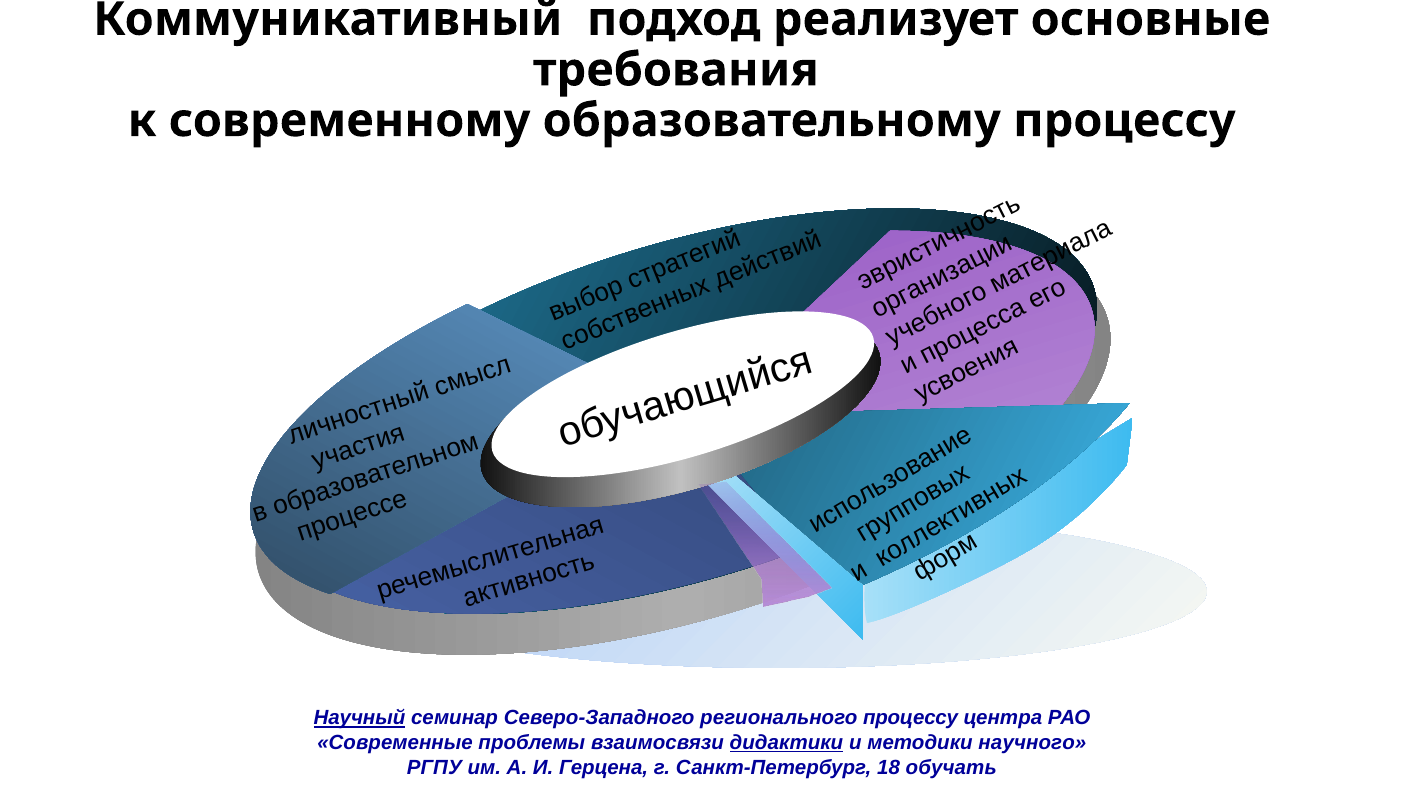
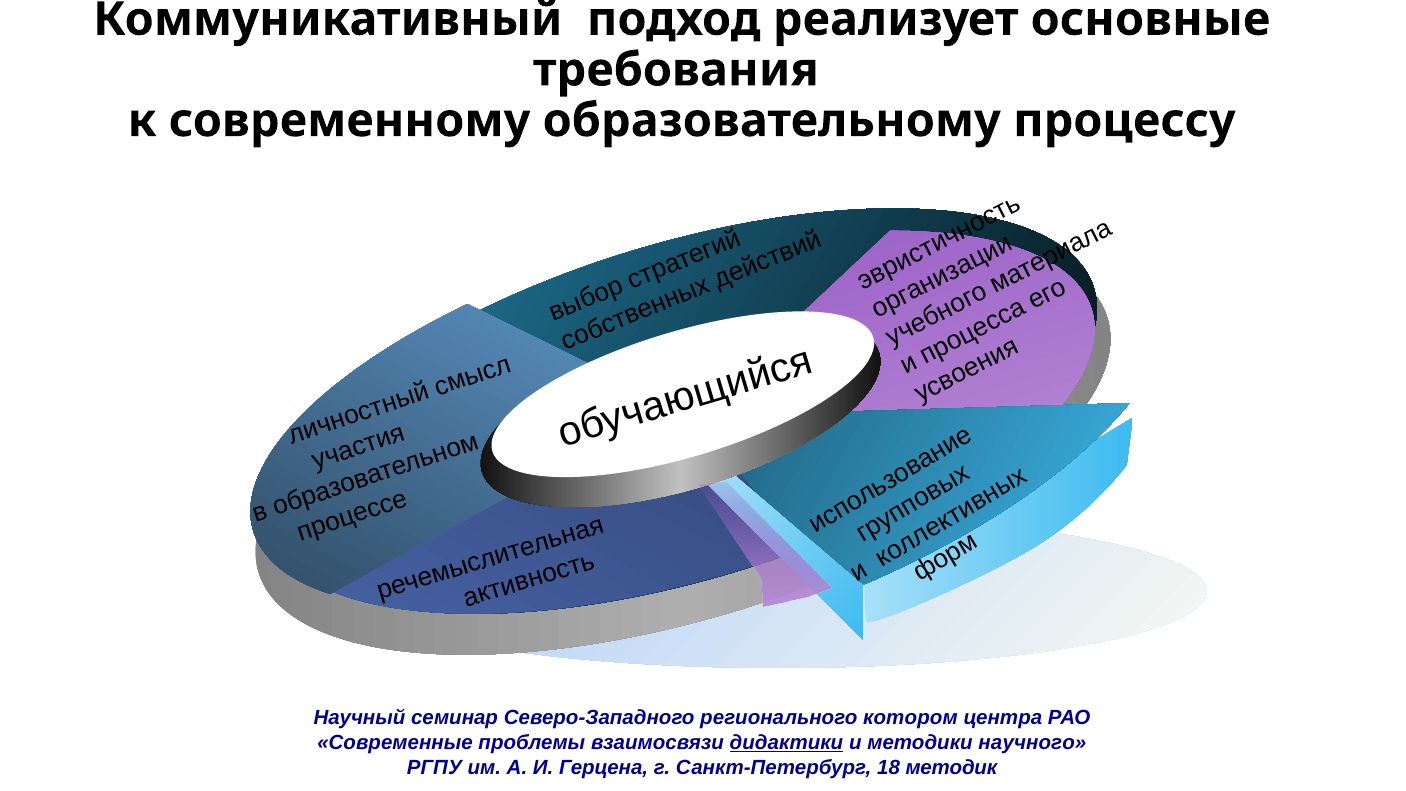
Научный underline: present -> none
регионального процессу: процессу -> котором
обучать: обучать -> методик
